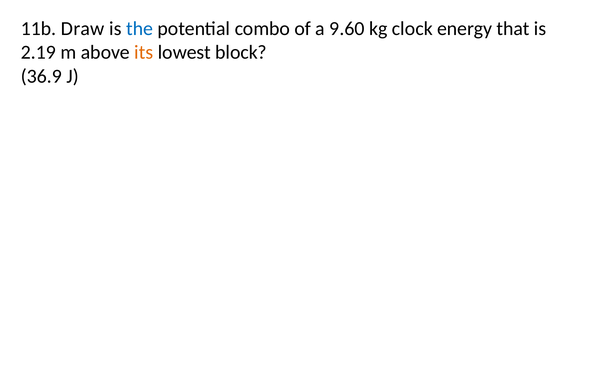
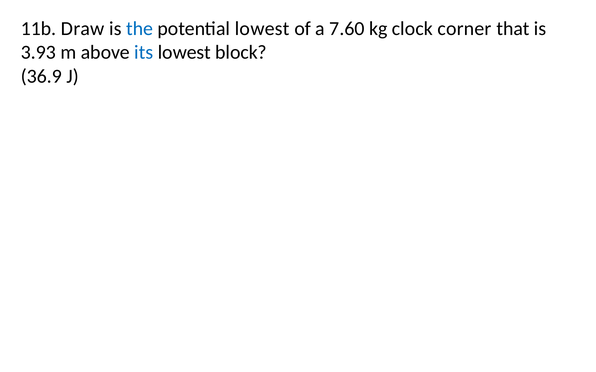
potential combo: combo -> lowest
9.60: 9.60 -> 7.60
energy: energy -> corner
2.19: 2.19 -> 3.93
its colour: orange -> blue
